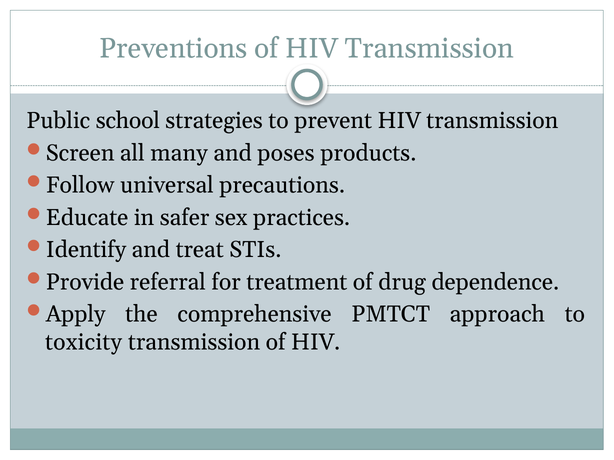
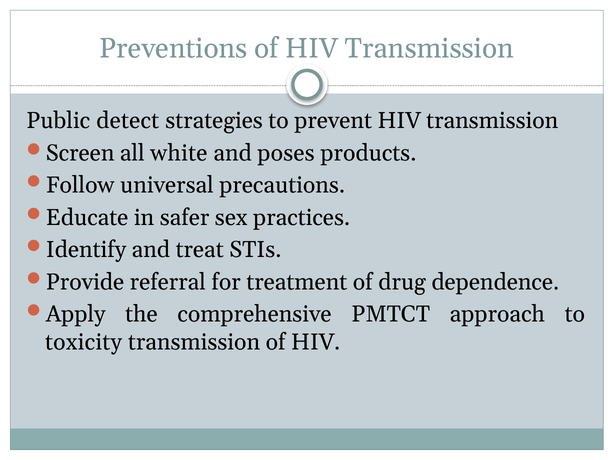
school: school -> detect
many: many -> white
